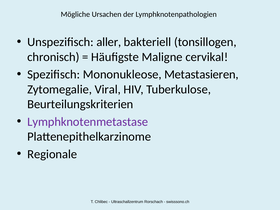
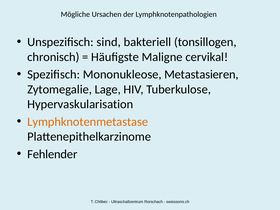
aller: aller -> sind
Viral: Viral -> Lage
Beurteilungskriterien: Beurteilungskriterien -> Hypervaskularisation
Lymphknotenmetastase colour: purple -> orange
Regionale: Regionale -> Fehlender
